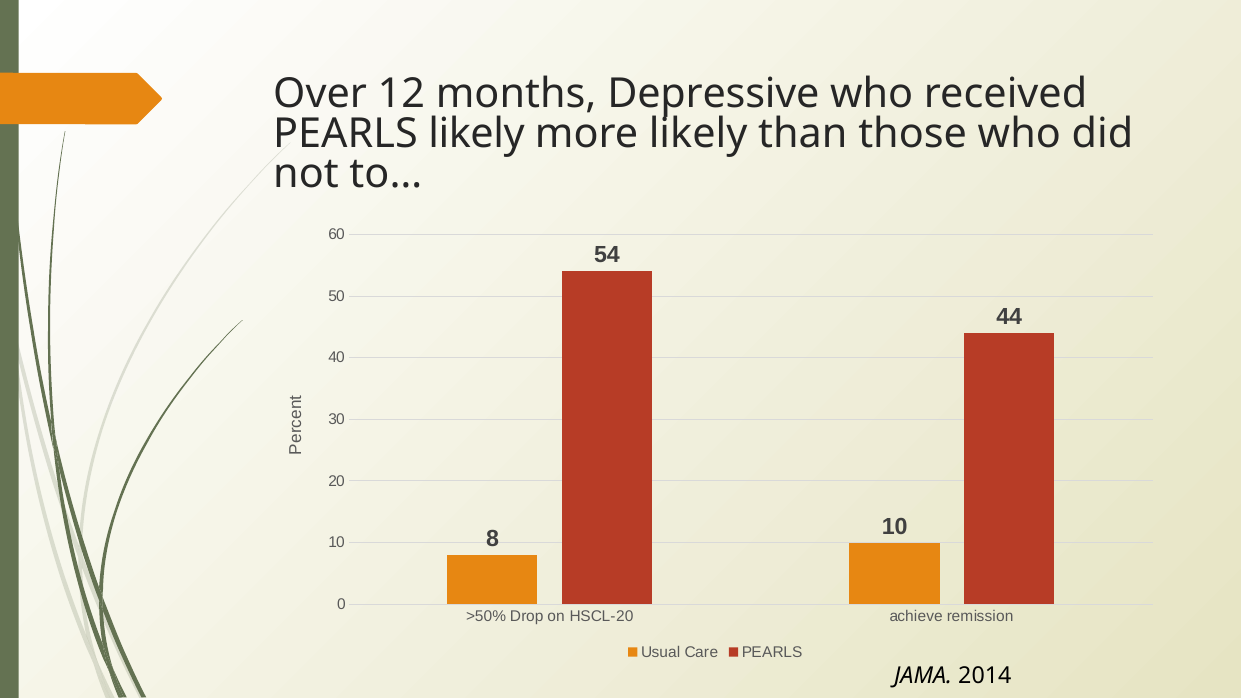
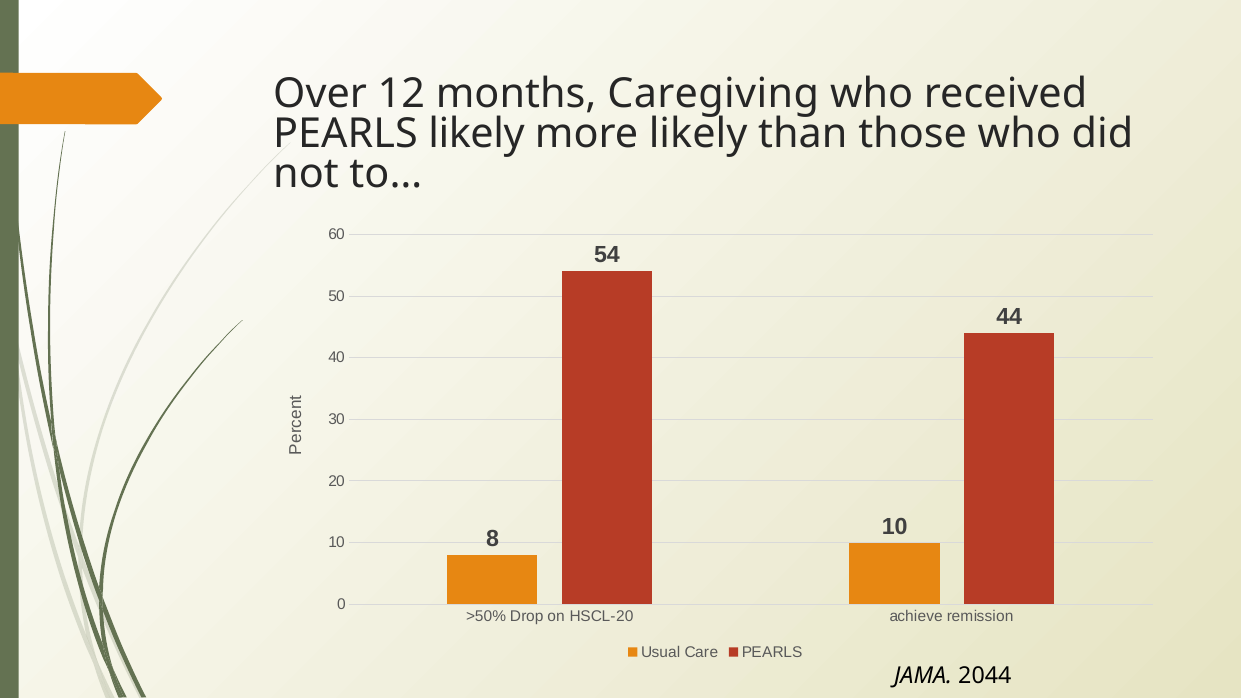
Depressive: Depressive -> Caregiving
2014: 2014 -> 2044
